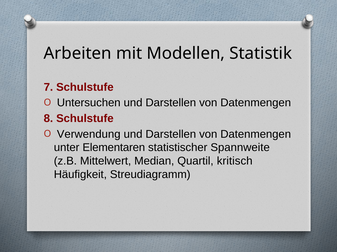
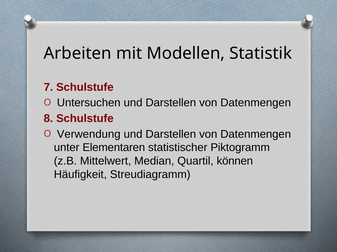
Spannweite: Spannweite -> Piktogramm
kritisch: kritisch -> können
